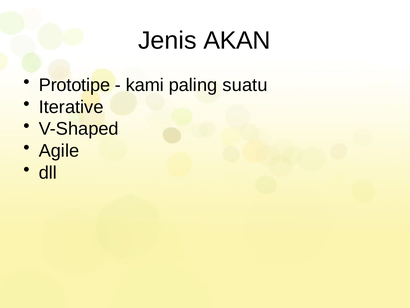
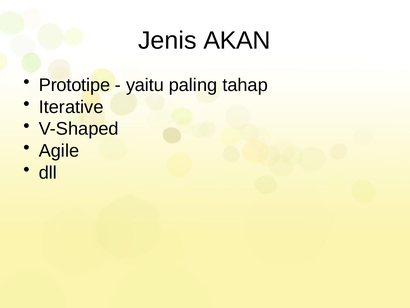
kami: kami -> yaitu
suatu: suatu -> tahap
